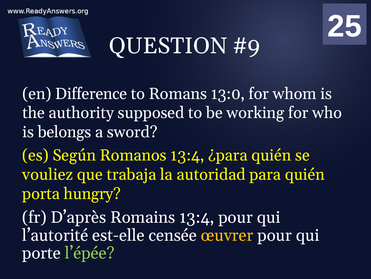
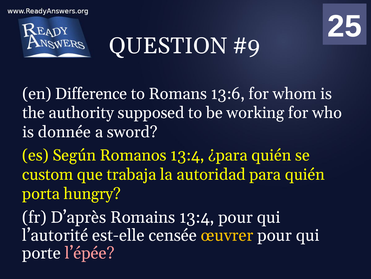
13:0: 13:0 -> 13:6
belongs: belongs -> donnée
vouliez: vouliez -> custom
l’épée colour: light green -> pink
